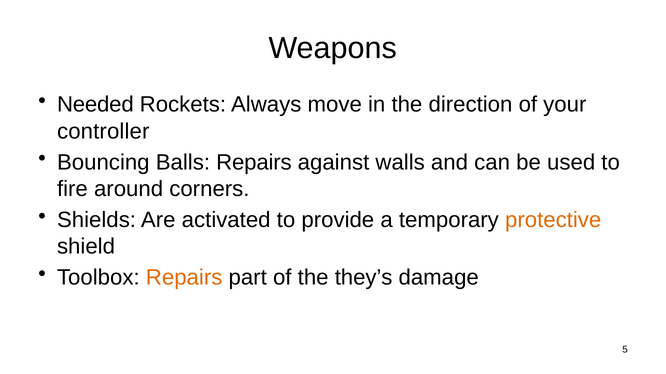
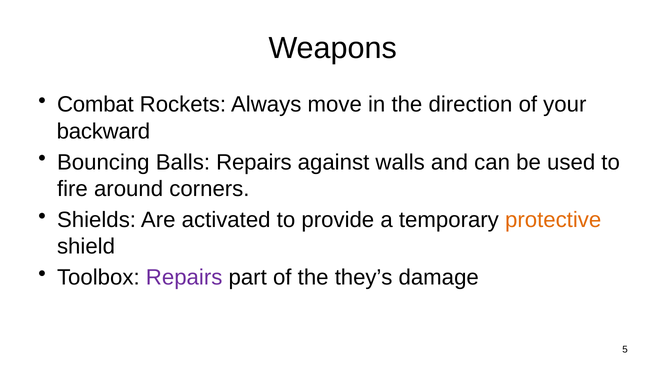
Needed: Needed -> Combat
controller: controller -> backward
Repairs at (184, 278) colour: orange -> purple
